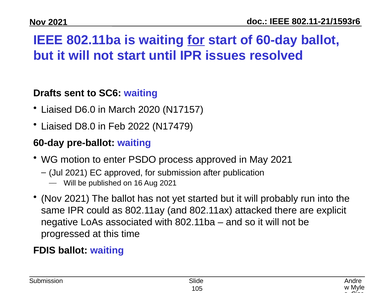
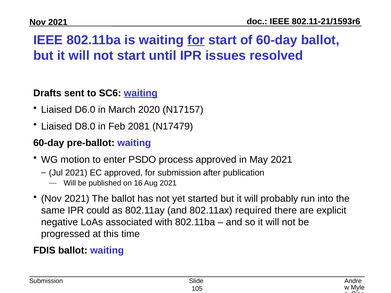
waiting at (141, 93) underline: none -> present
2022: 2022 -> 2081
attacked: attacked -> required
